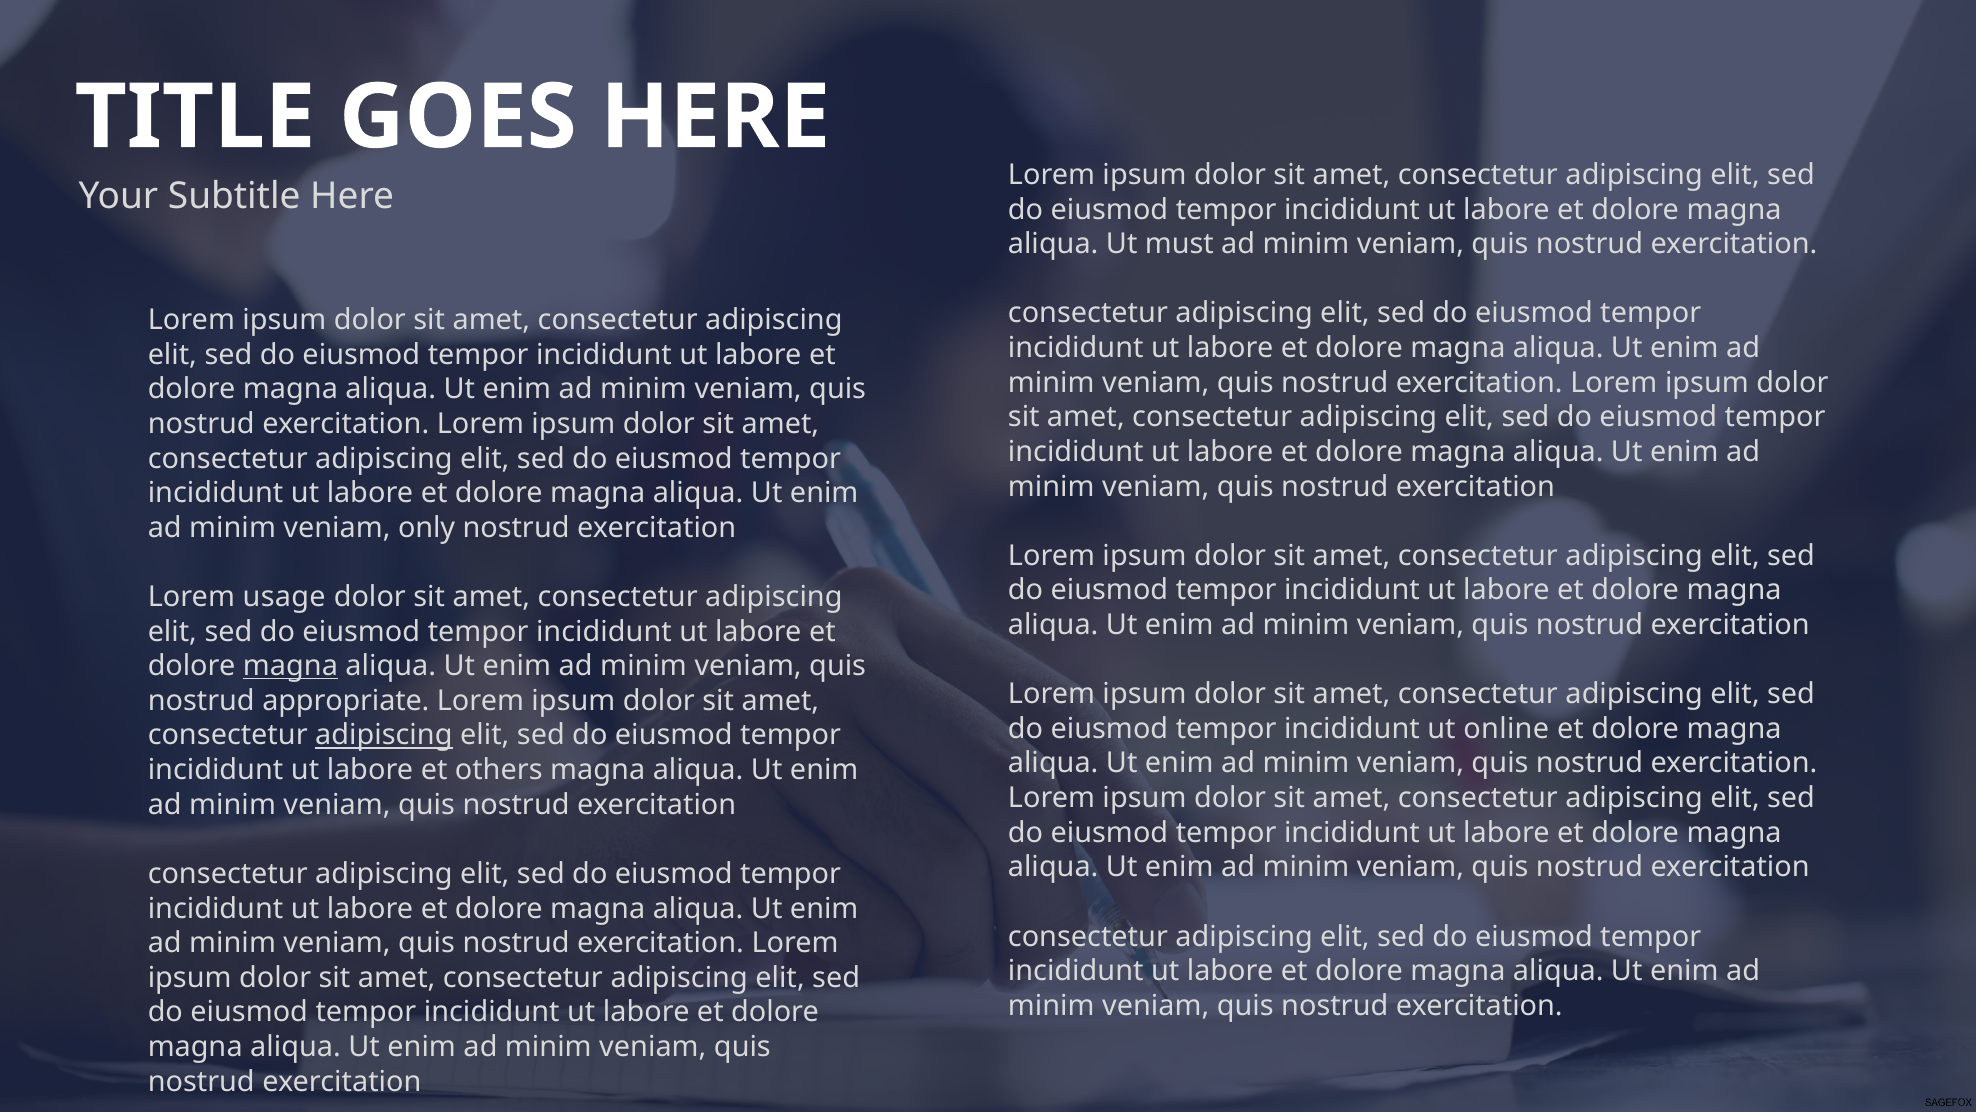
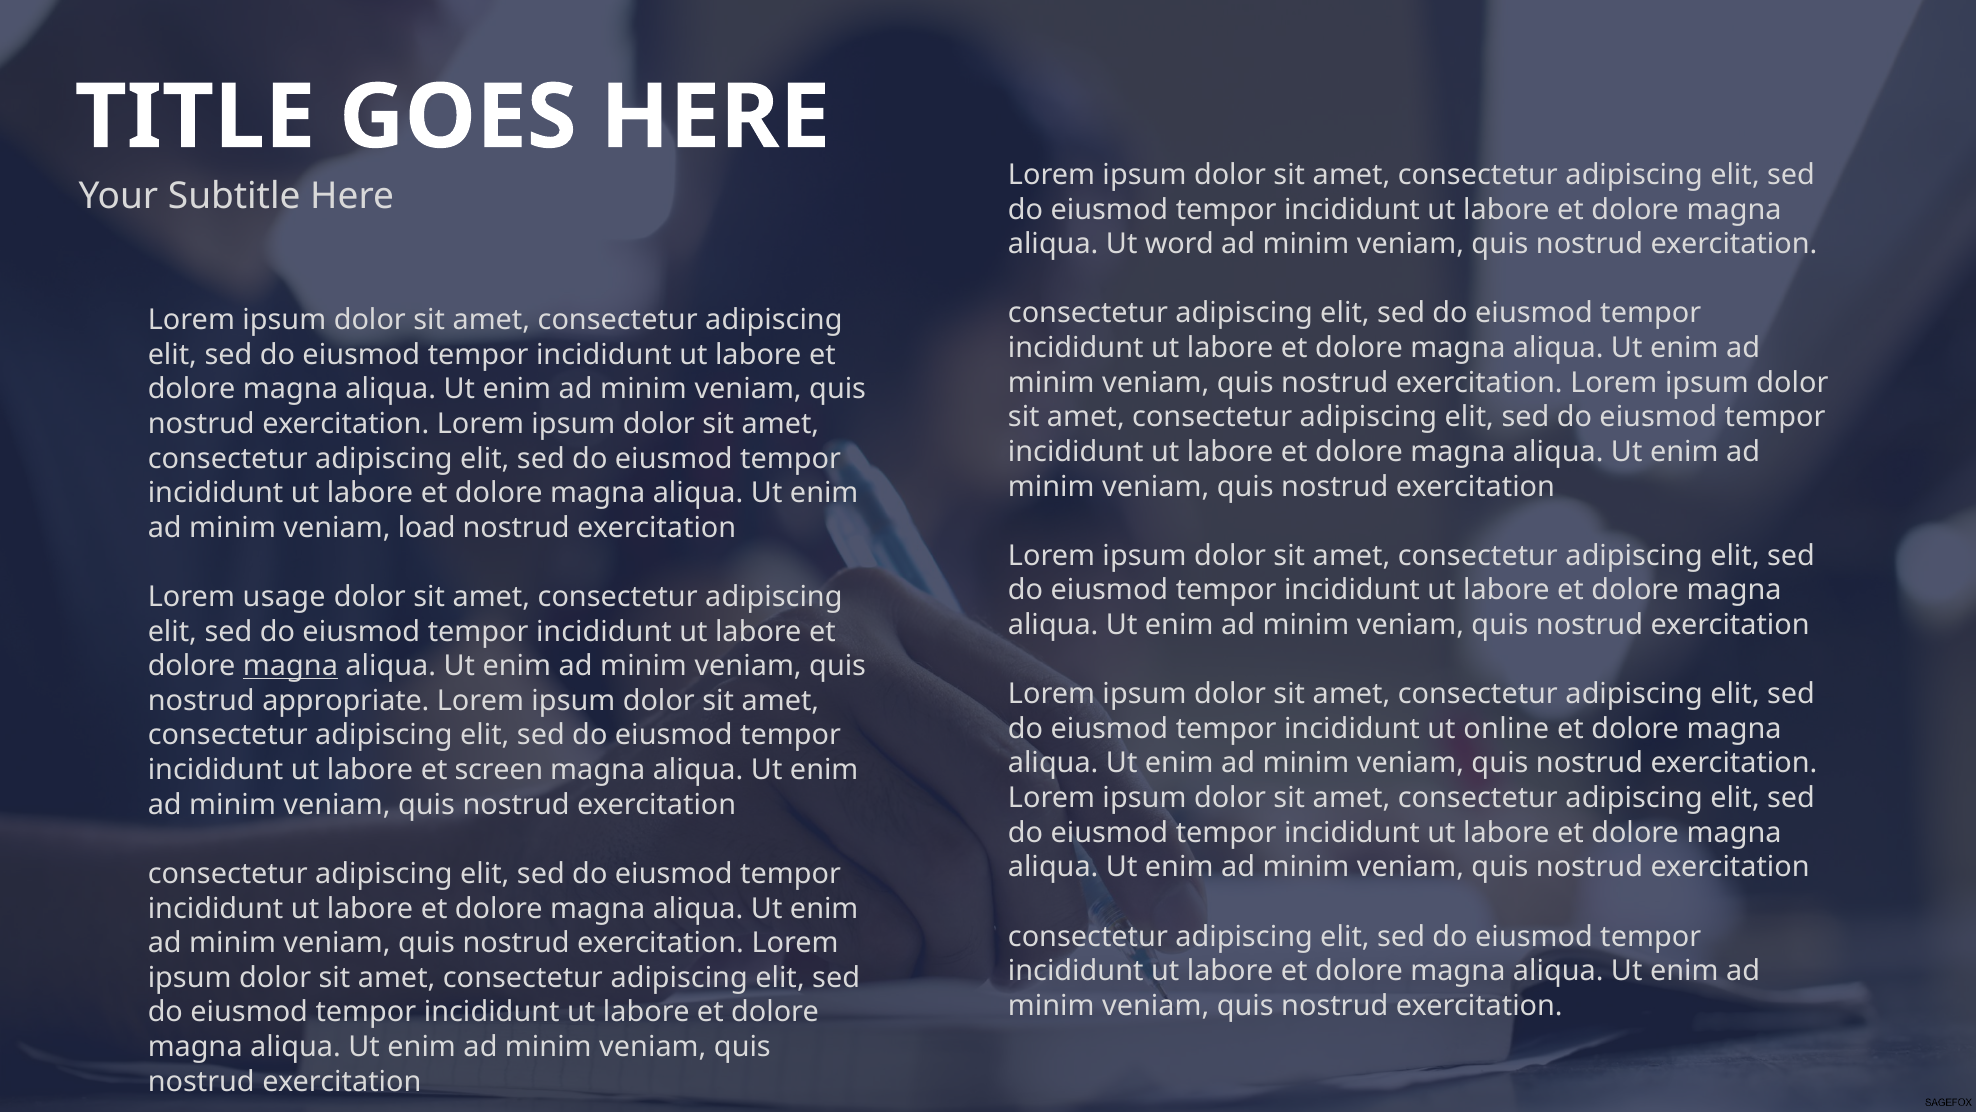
must: must -> word
only: only -> load
adipiscing at (384, 735) underline: present -> none
others: others -> screen
